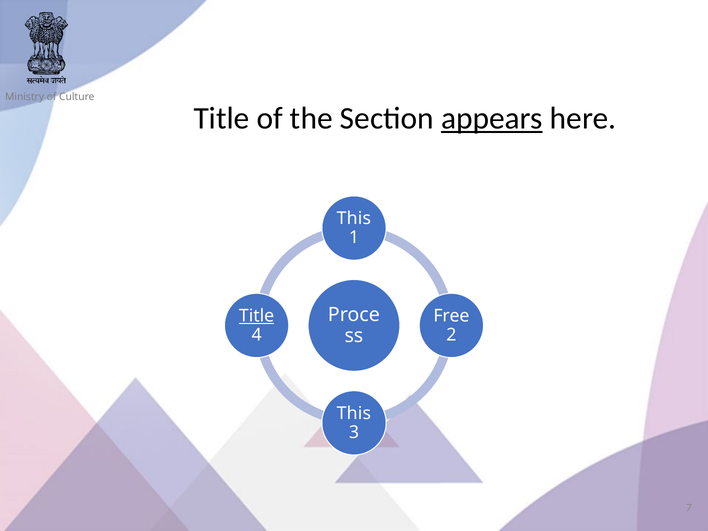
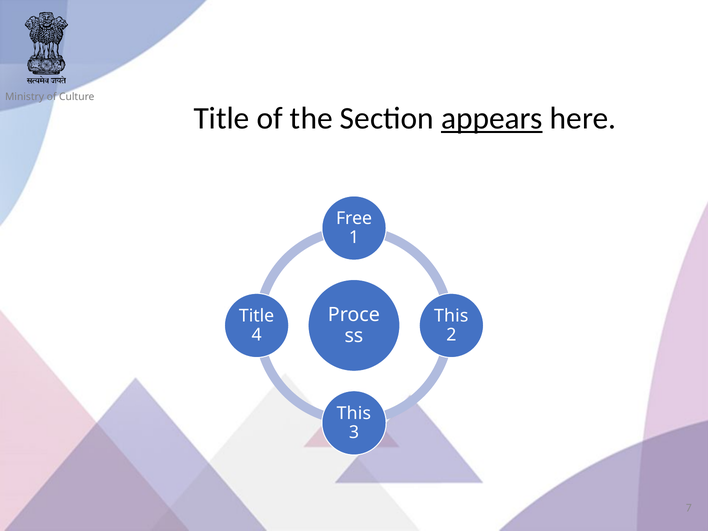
This at (354, 218): This -> Free
Title at (257, 316) underline: present -> none
Free at (451, 316): Free -> This
